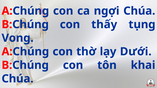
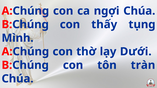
Vong: Vong -> Mình
khai: khai -> tràn
